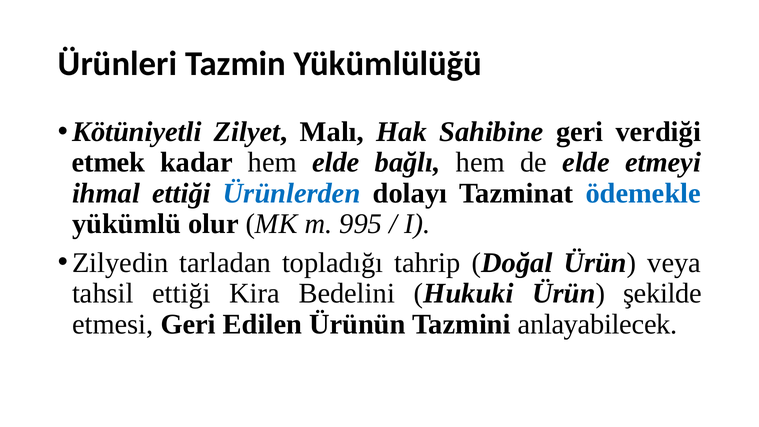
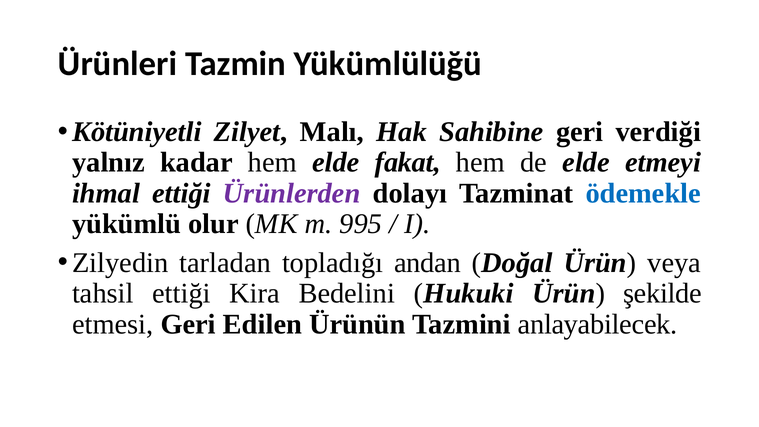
etmek: etmek -> yalnız
bağlı: bağlı -> fakat
Ürünlerden colour: blue -> purple
tahrip: tahrip -> andan
